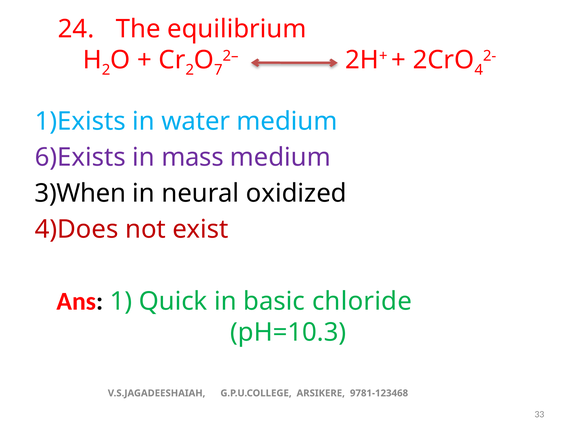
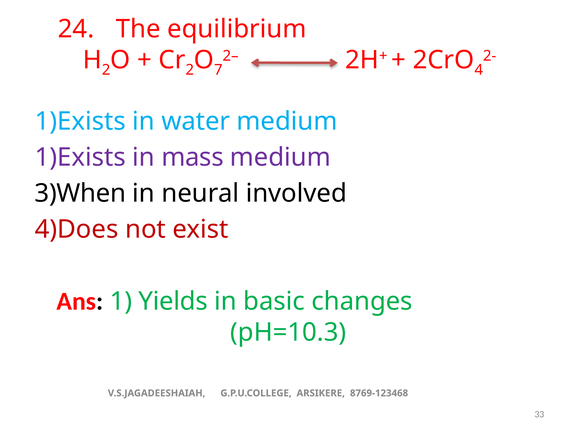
6)Exists at (80, 158): 6)Exists -> 1)Exists
oxidized: oxidized -> involved
Quick: Quick -> Yields
chloride: chloride -> changes
9781-123468: 9781-123468 -> 8769-123468
